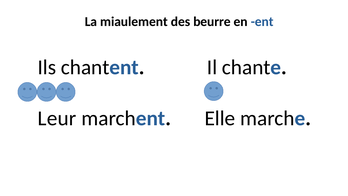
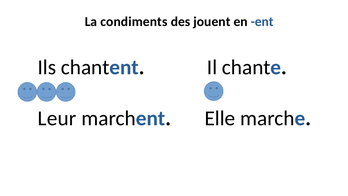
miaulement: miaulement -> condiments
beurre: beurre -> jouent
